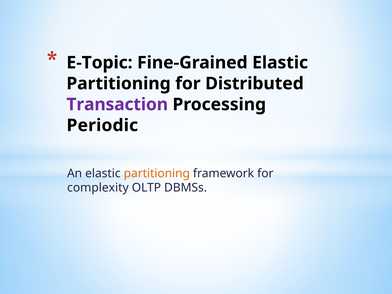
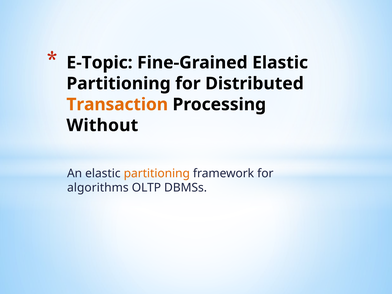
Transaction colour: purple -> orange
Periodic: Periodic -> Without
complexity: complexity -> algorithms
